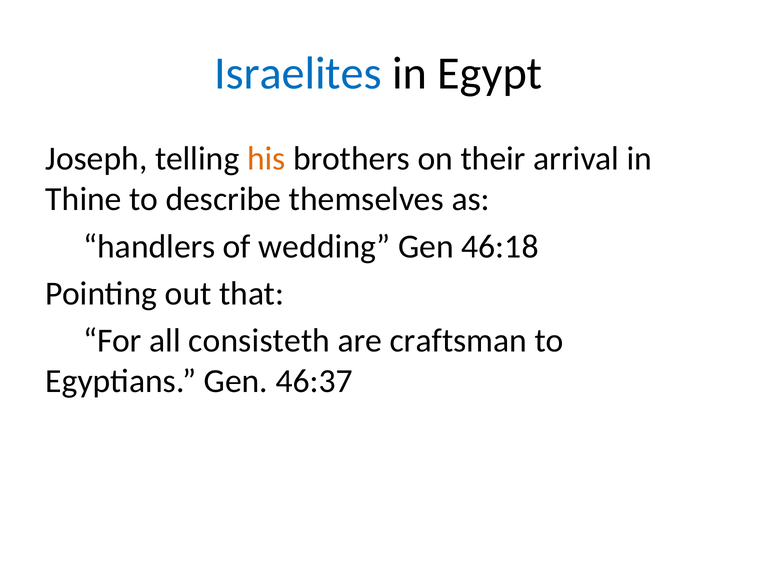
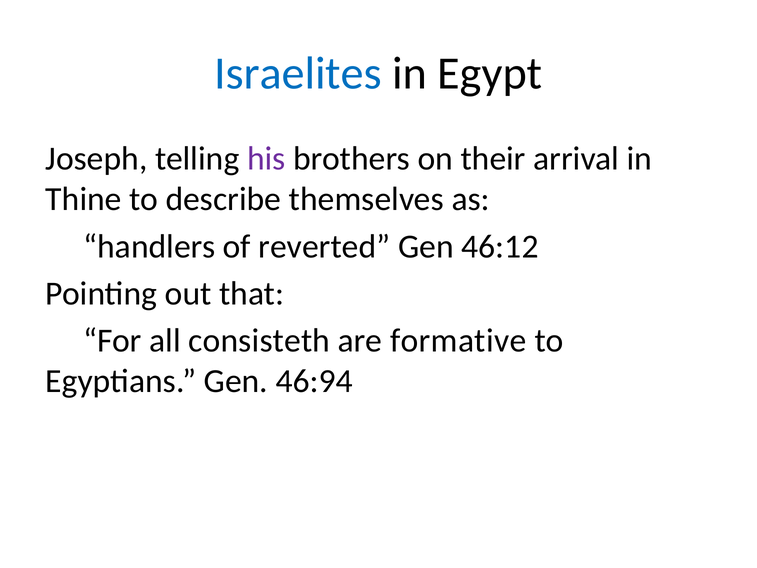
his colour: orange -> purple
wedding: wedding -> reverted
46:18: 46:18 -> 46:12
craftsman: craftsman -> formative
46:37: 46:37 -> 46:94
